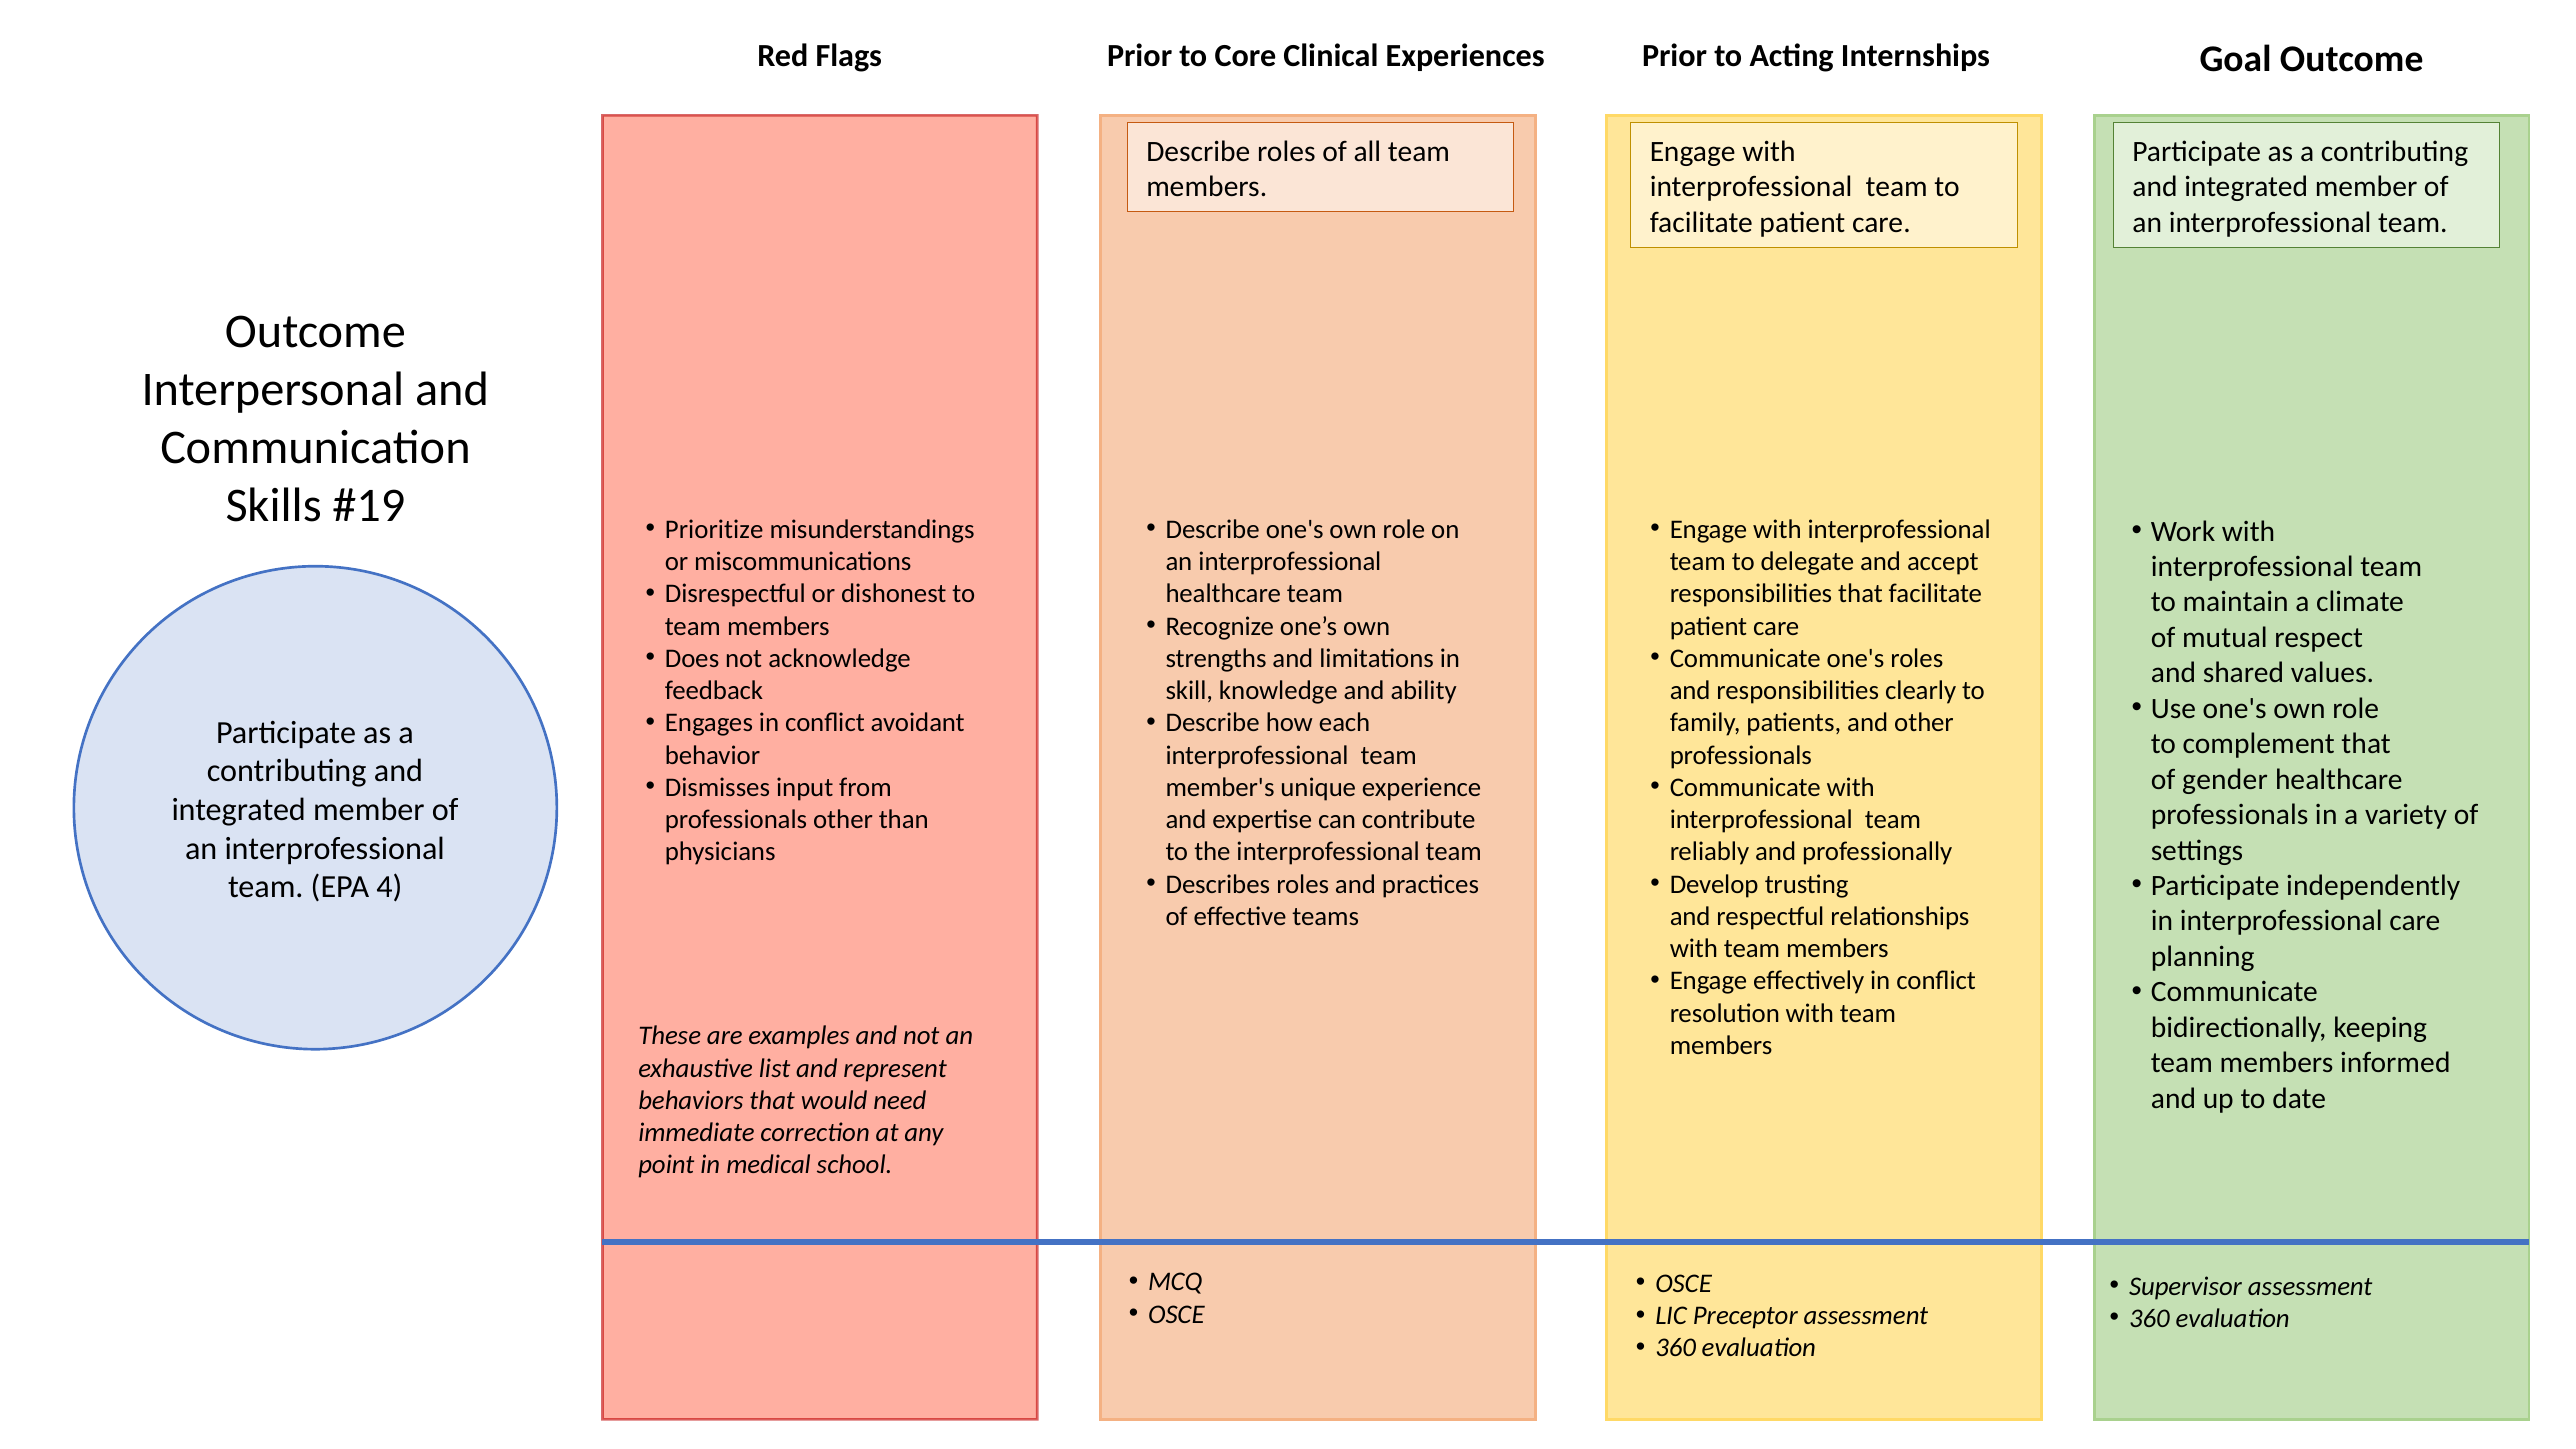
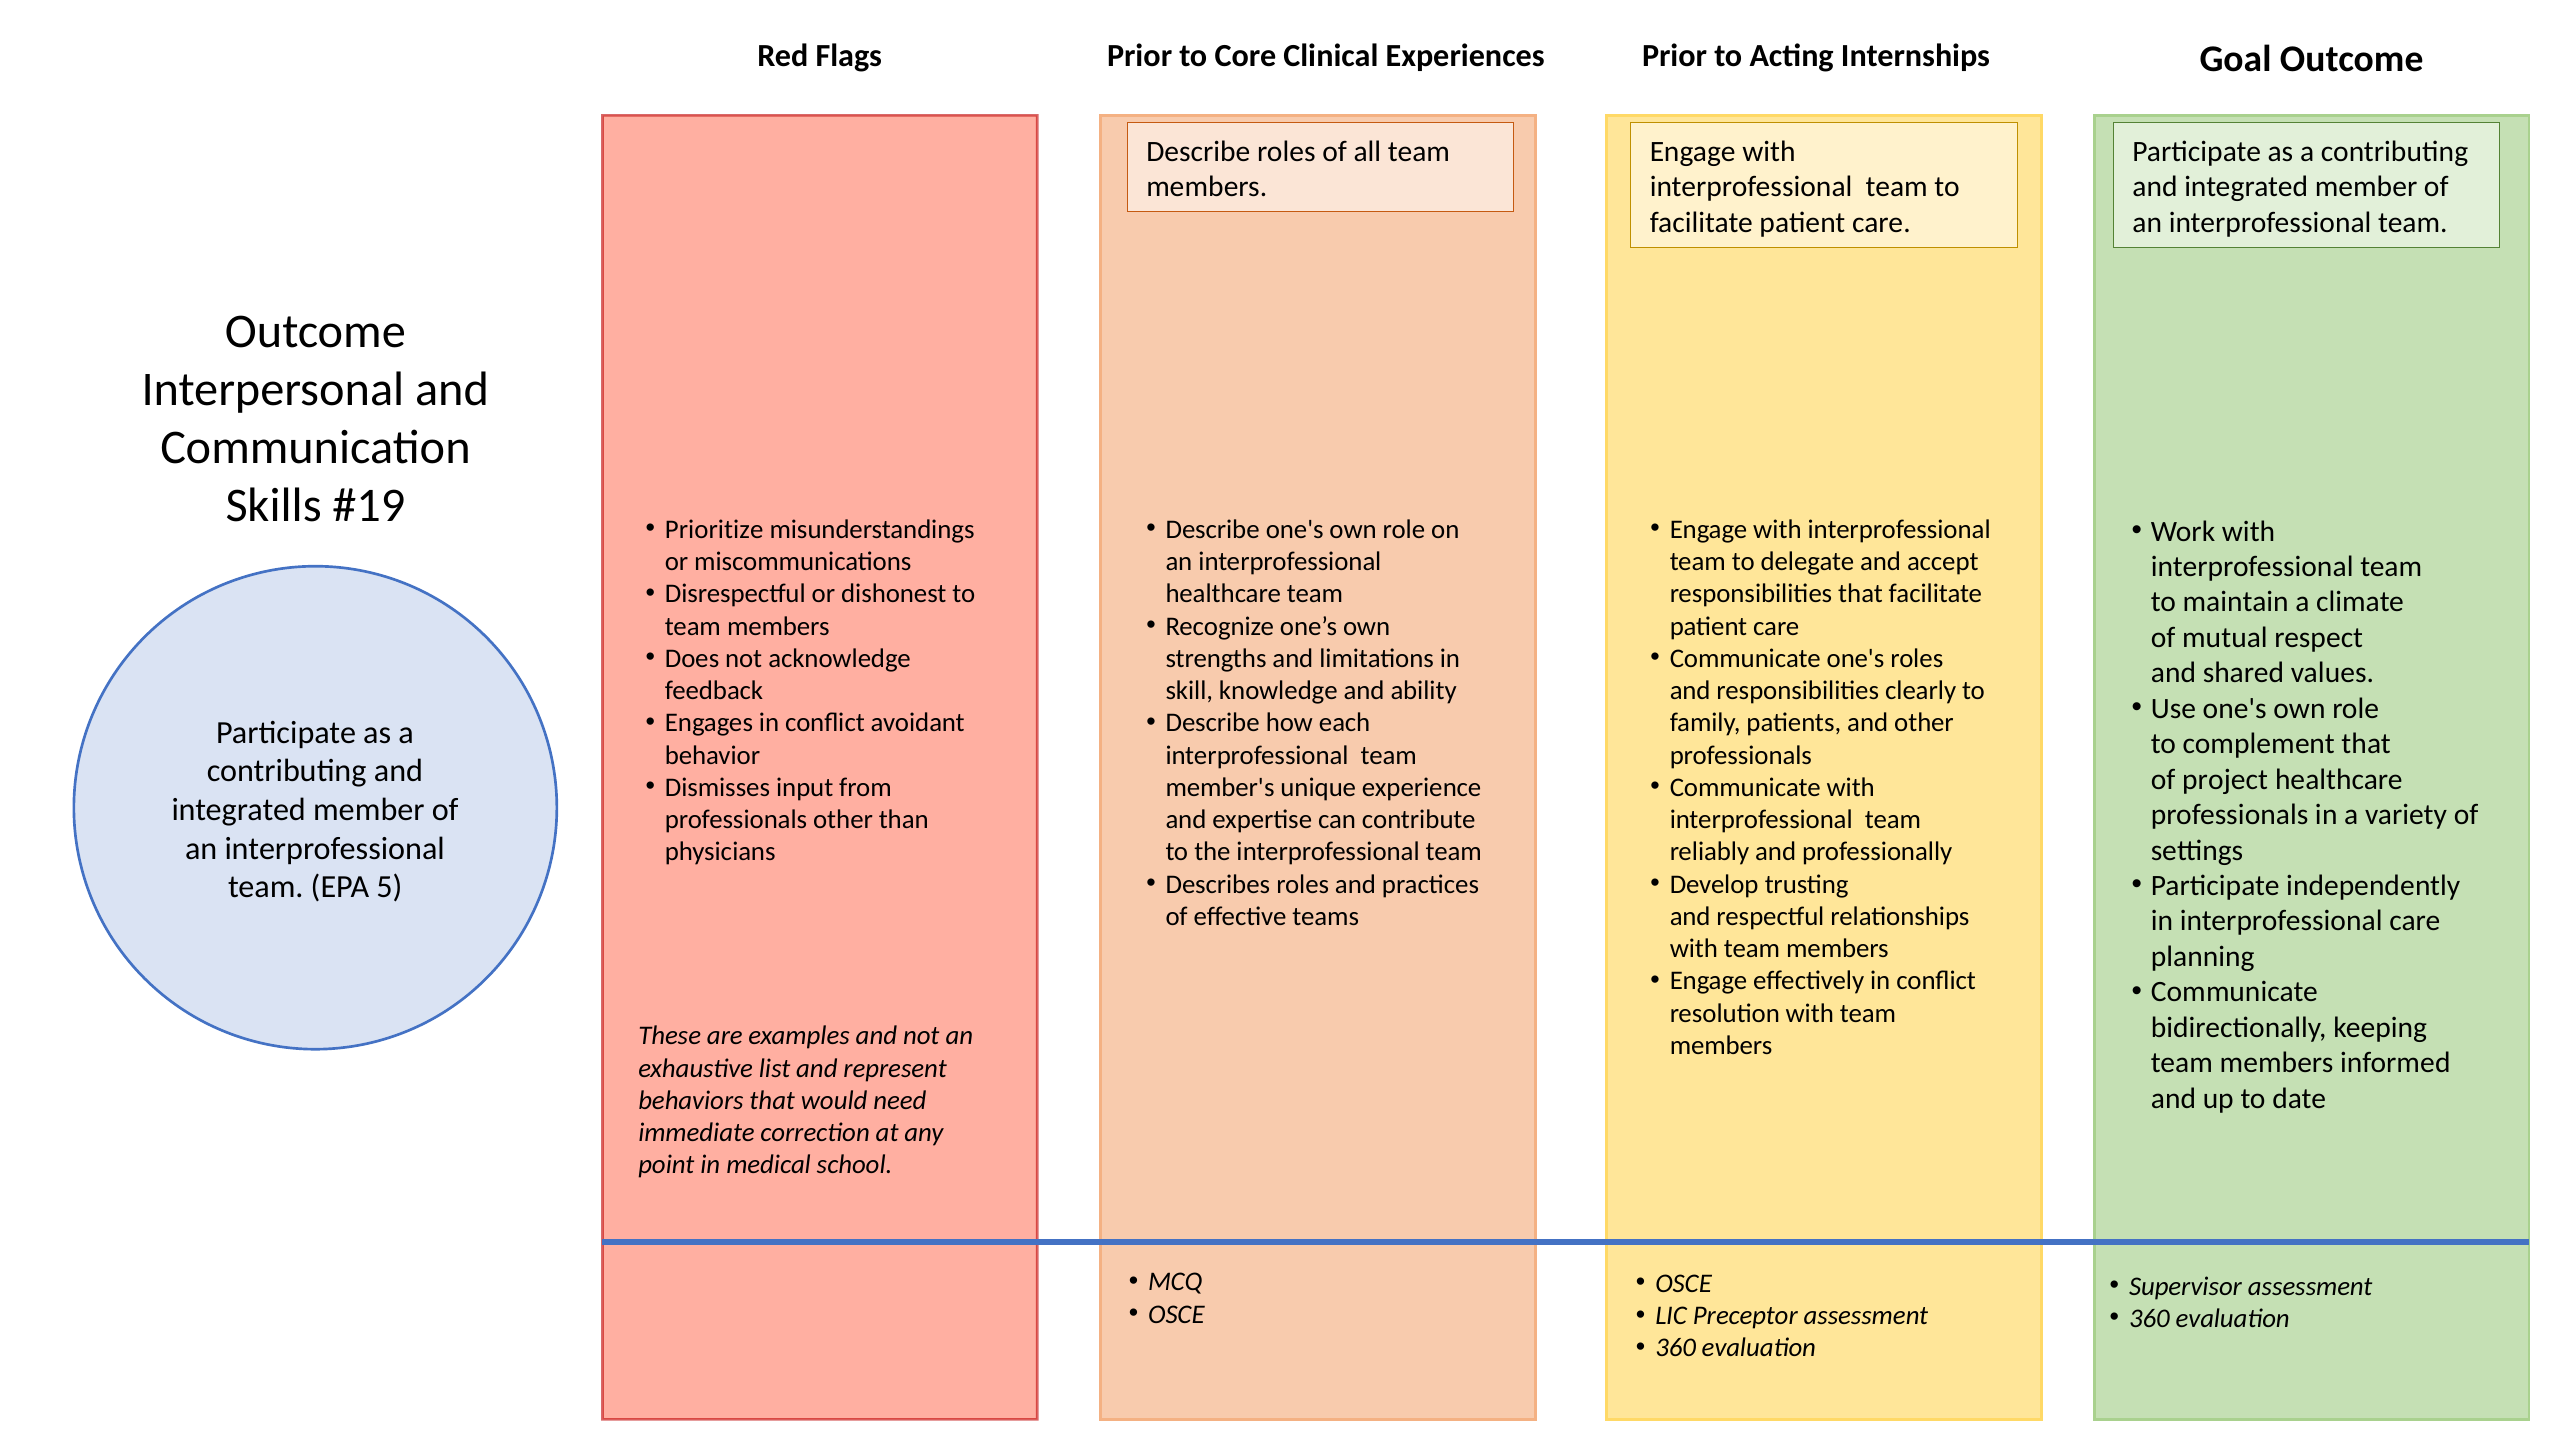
gender: gender -> project
4: 4 -> 5
